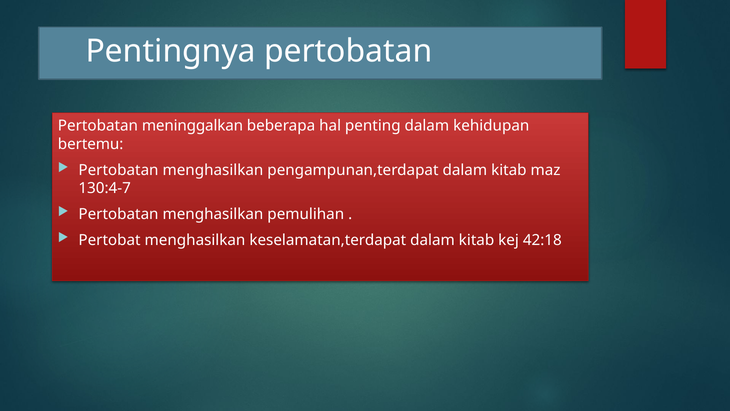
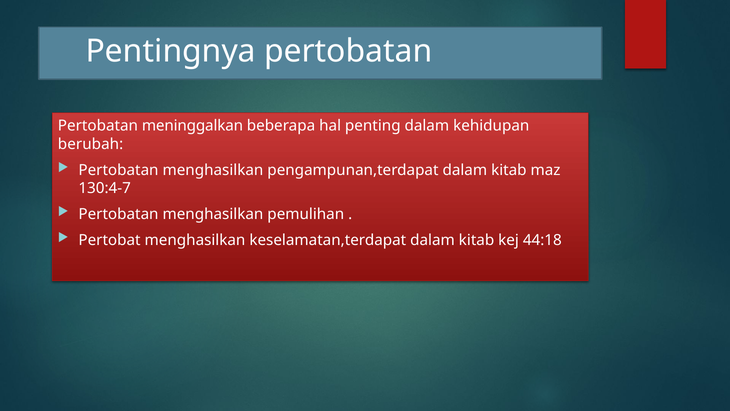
bertemu: bertemu -> berubah
42:18: 42:18 -> 44:18
